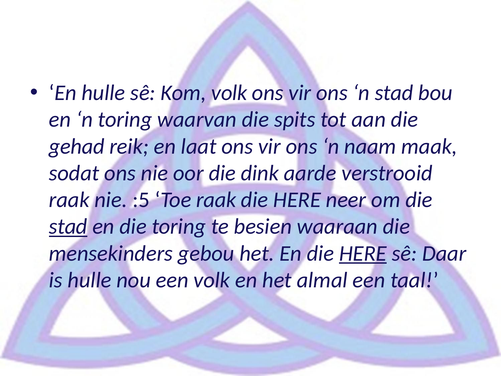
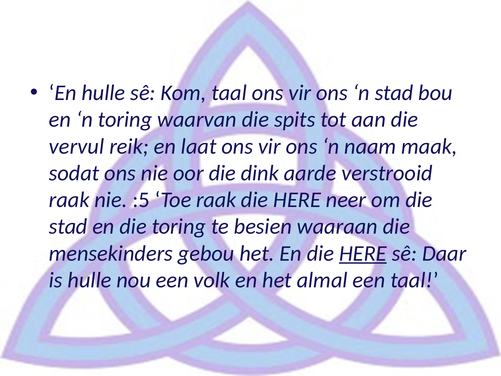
Kom volk: volk -> taal
gehad: gehad -> vervul
stad at (68, 226) underline: present -> none
